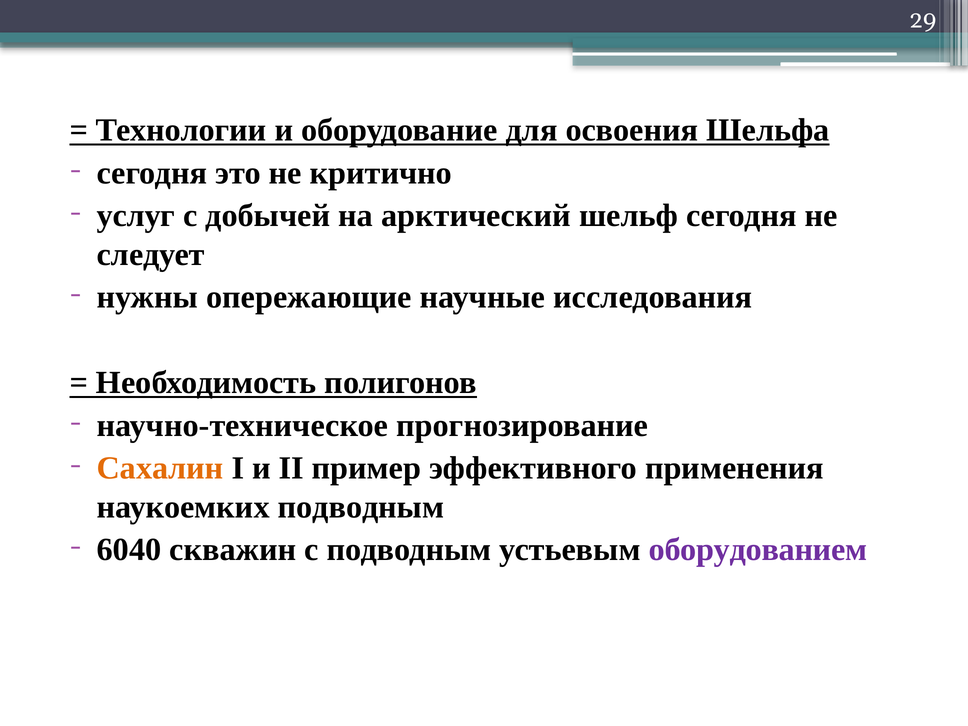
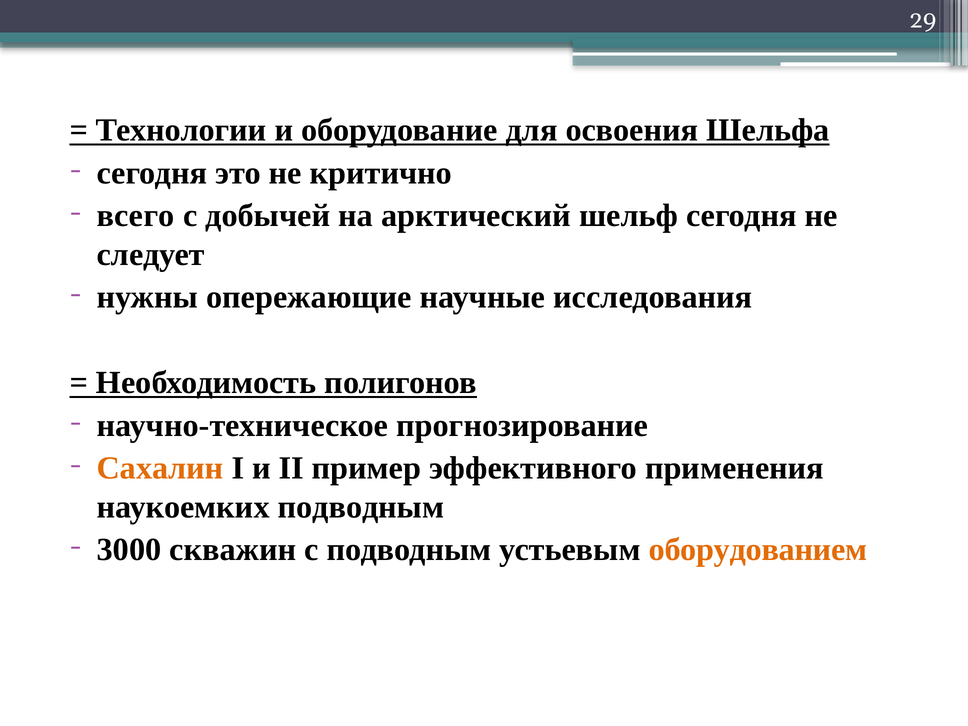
услуг: услуг -> всего
6040: 6040 -> 3000
оборудованием colour: purple -> orange
